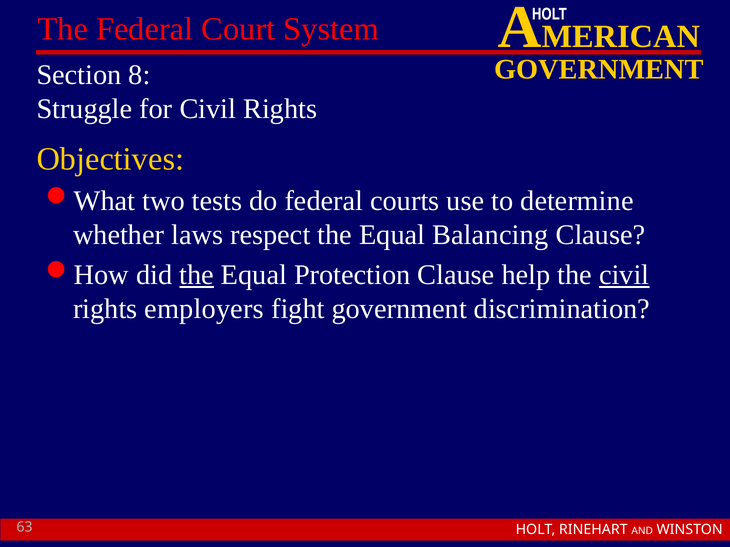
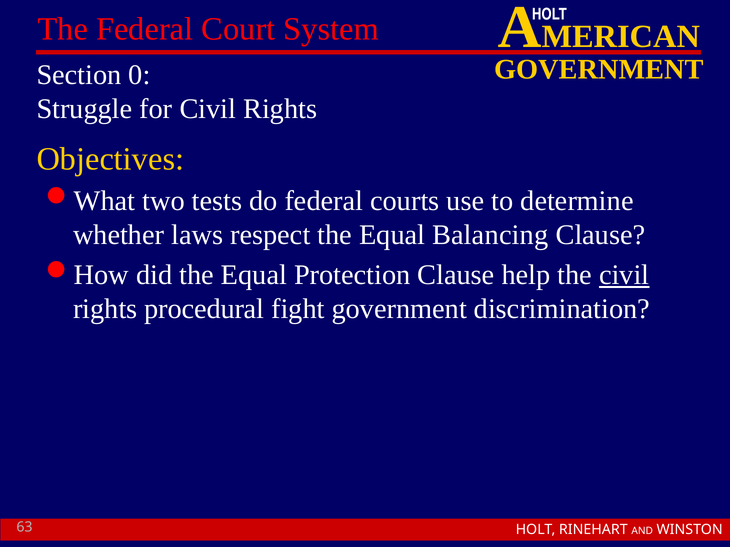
8: 8 -> 0
the at (197, 275) underline: present -> none
employers: employers -> procedural
